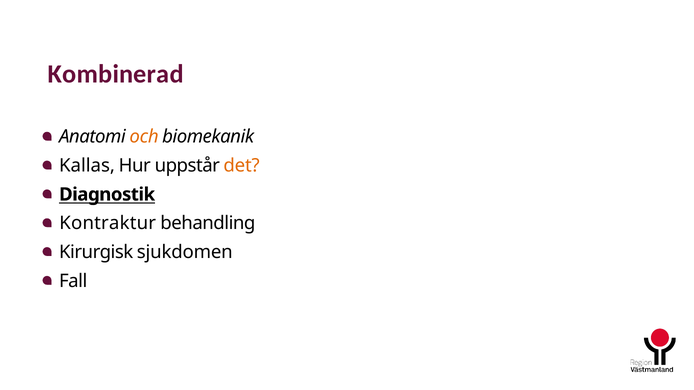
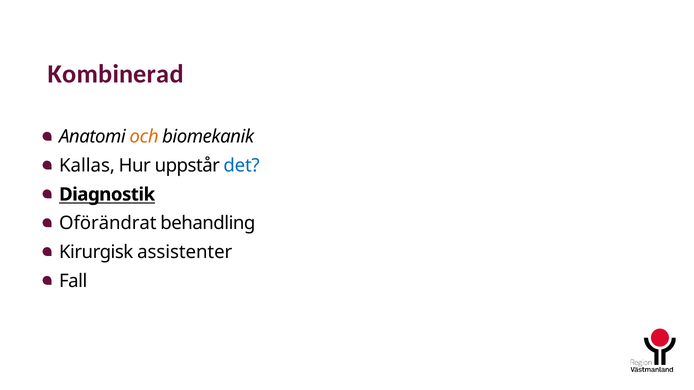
det colour: orange -> blue
Kontraktur: Kontraktur -> Oförändrat
sjukdomen: sjukdomen -> assistenter
